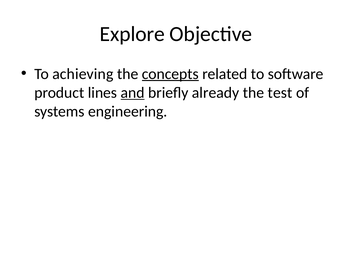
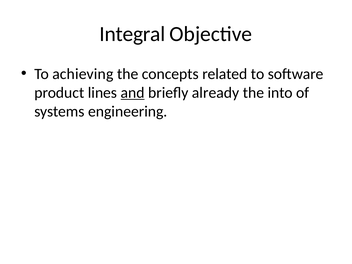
Explore: Explore -> Integral
concepts underline: present -> none
test: test -> into
